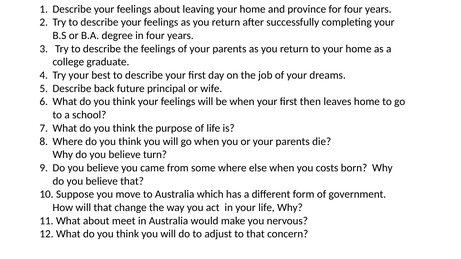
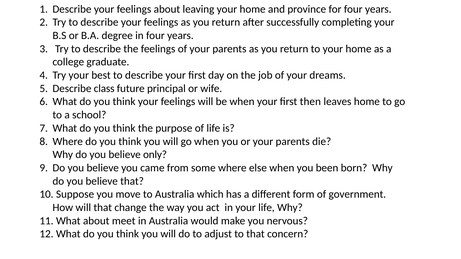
back: back -> class
turn: turn -> only
costs: costs -> been
